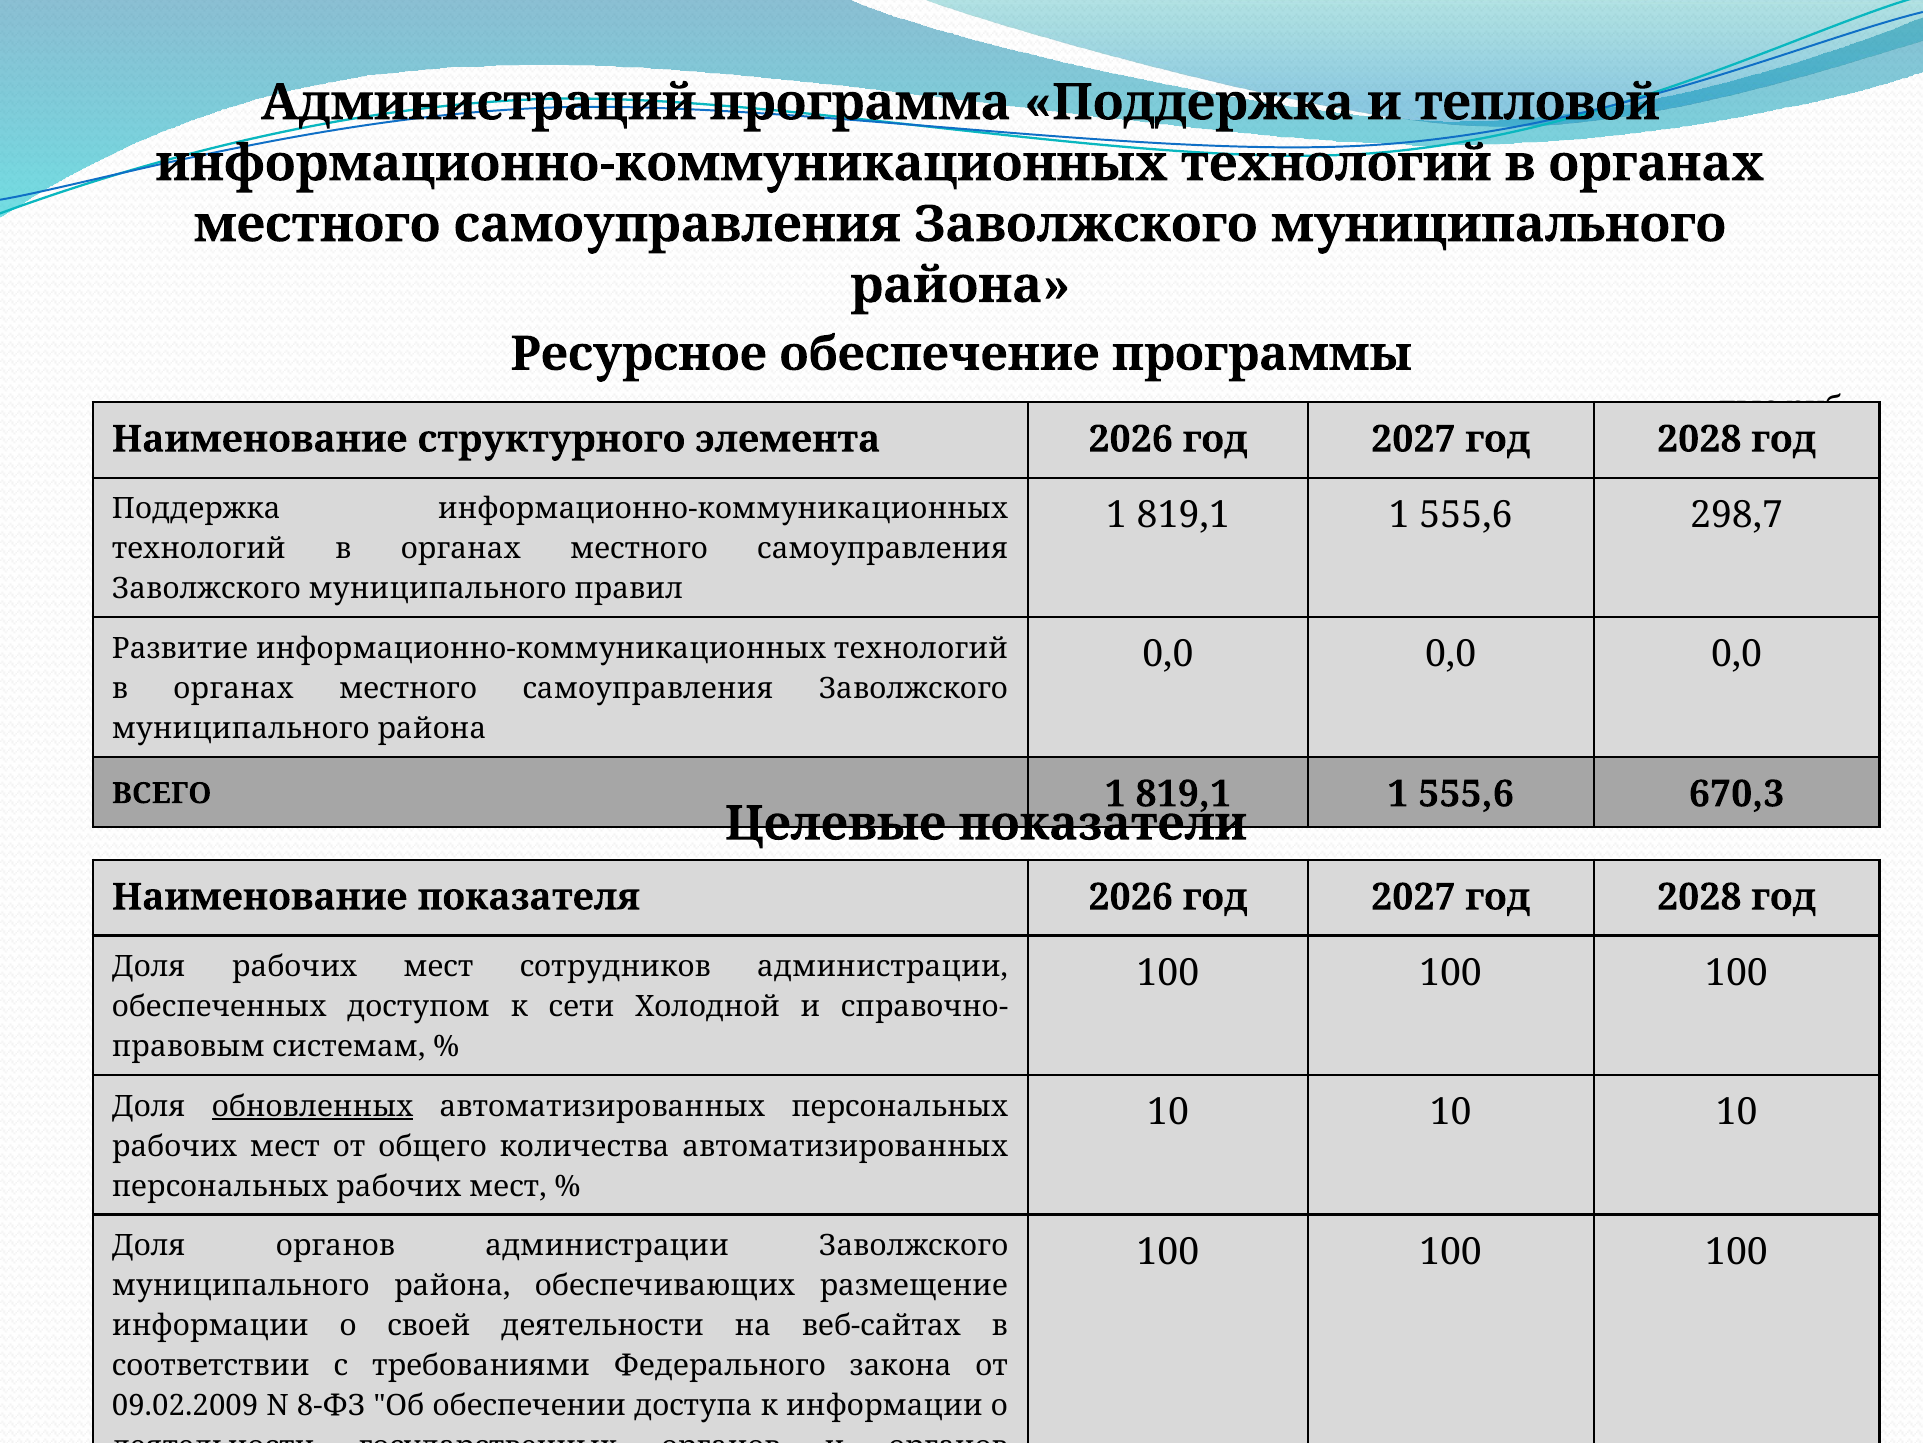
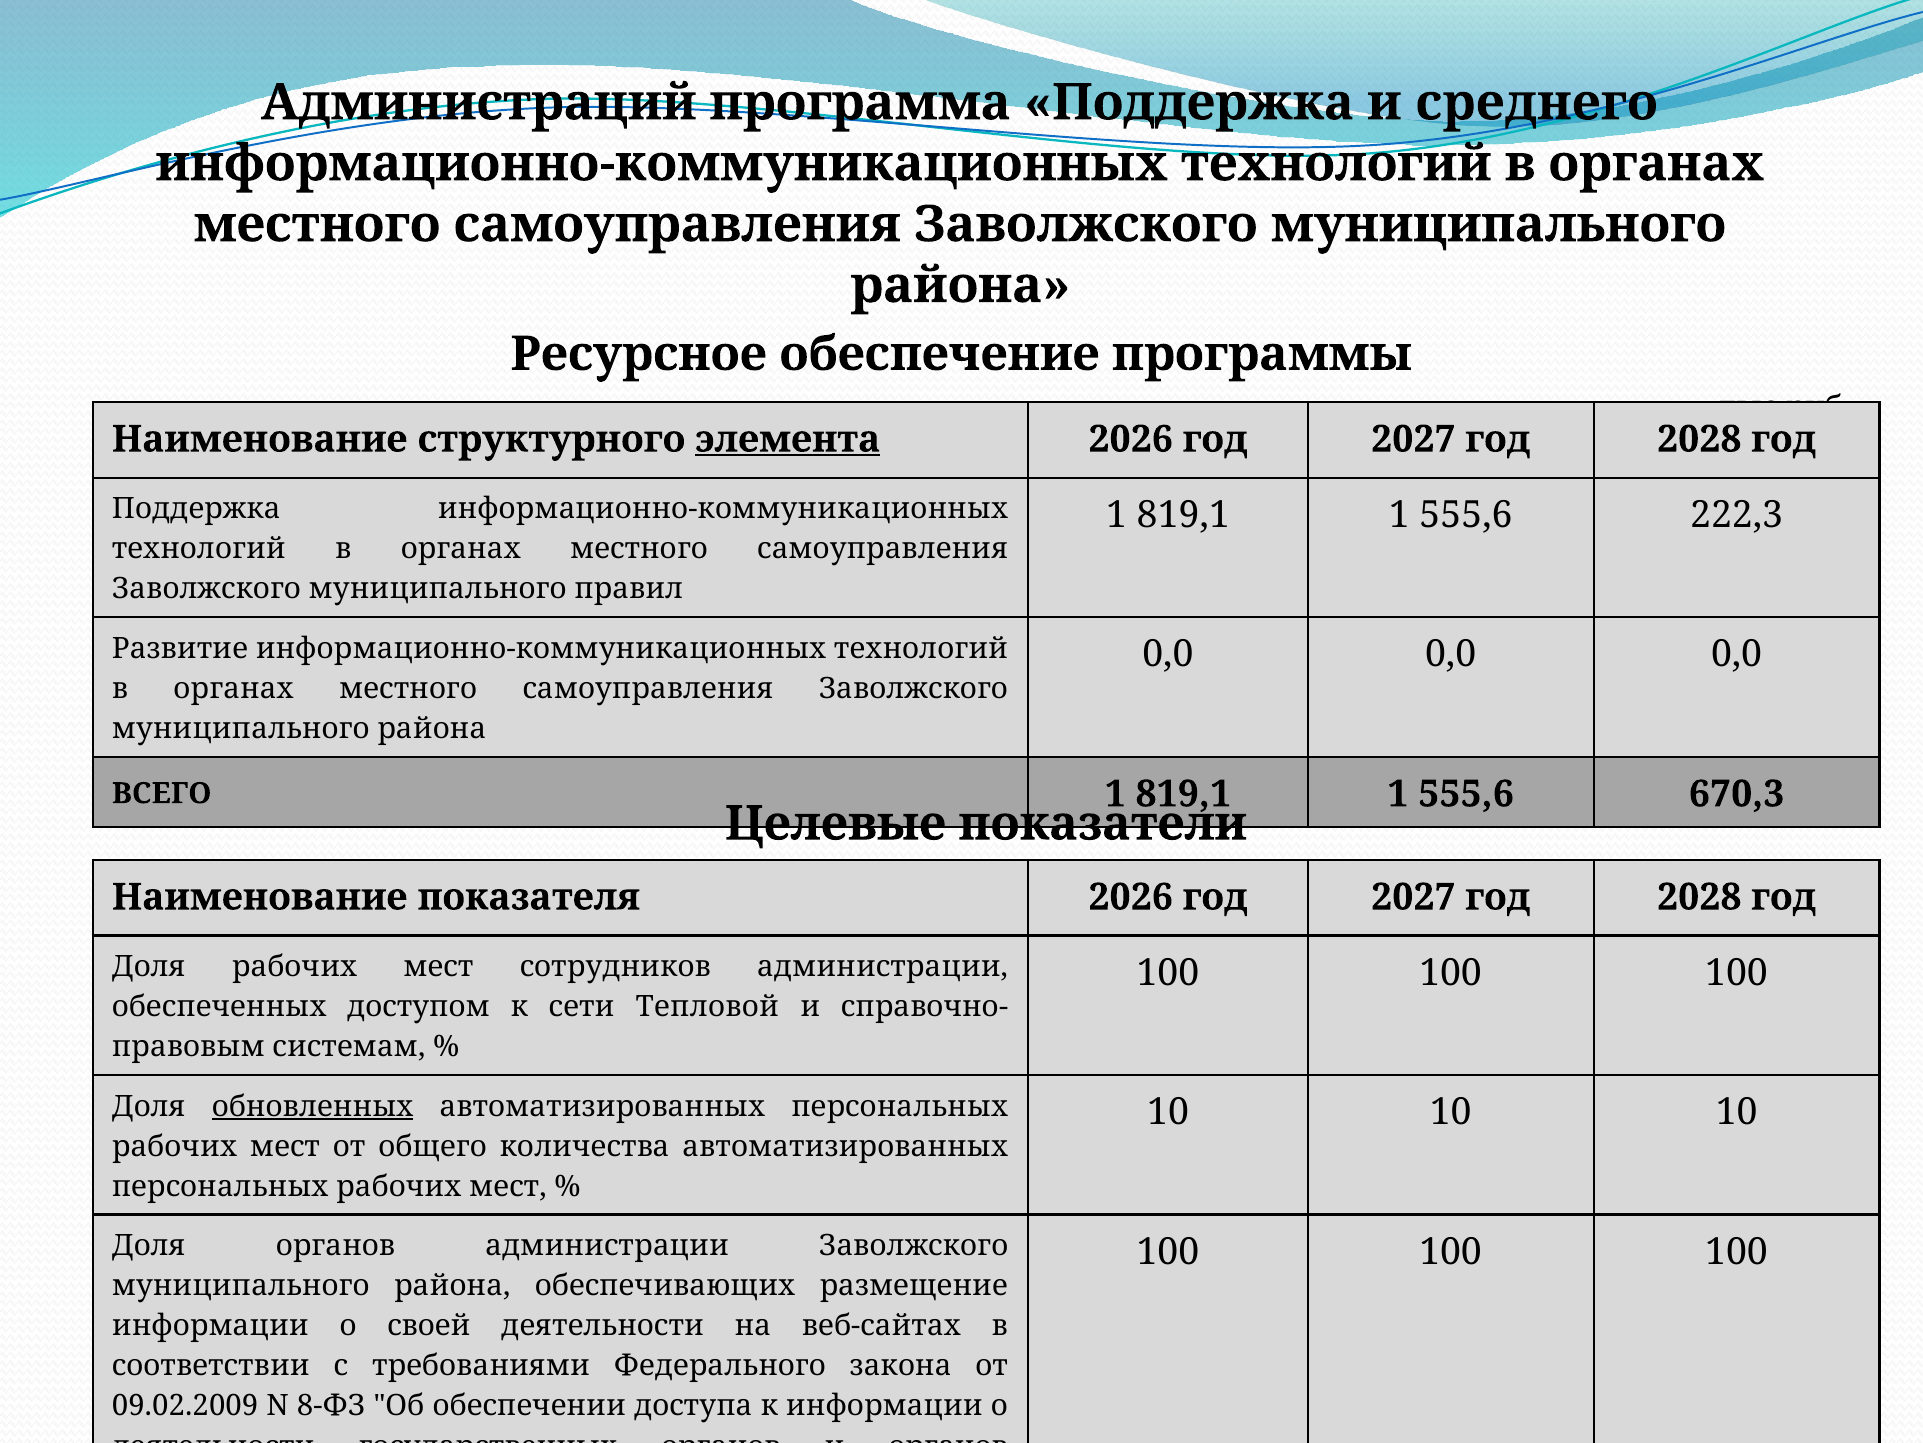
тепловой: тепловой -> среднего
элемента underline: none -> present
298,7: 298,7 -> 222,3
Холодной: Холодной -> Тепловой
